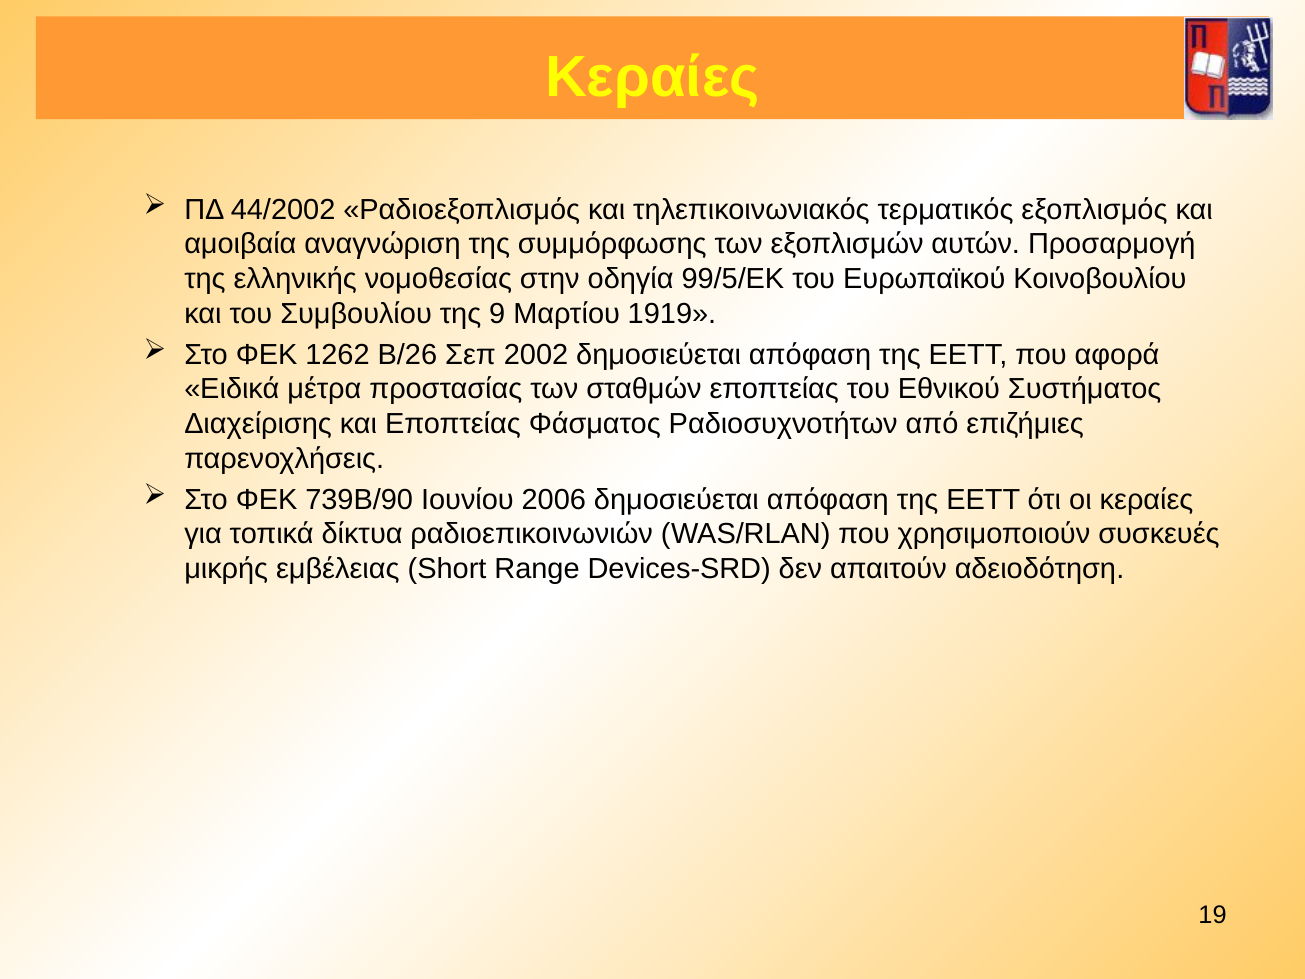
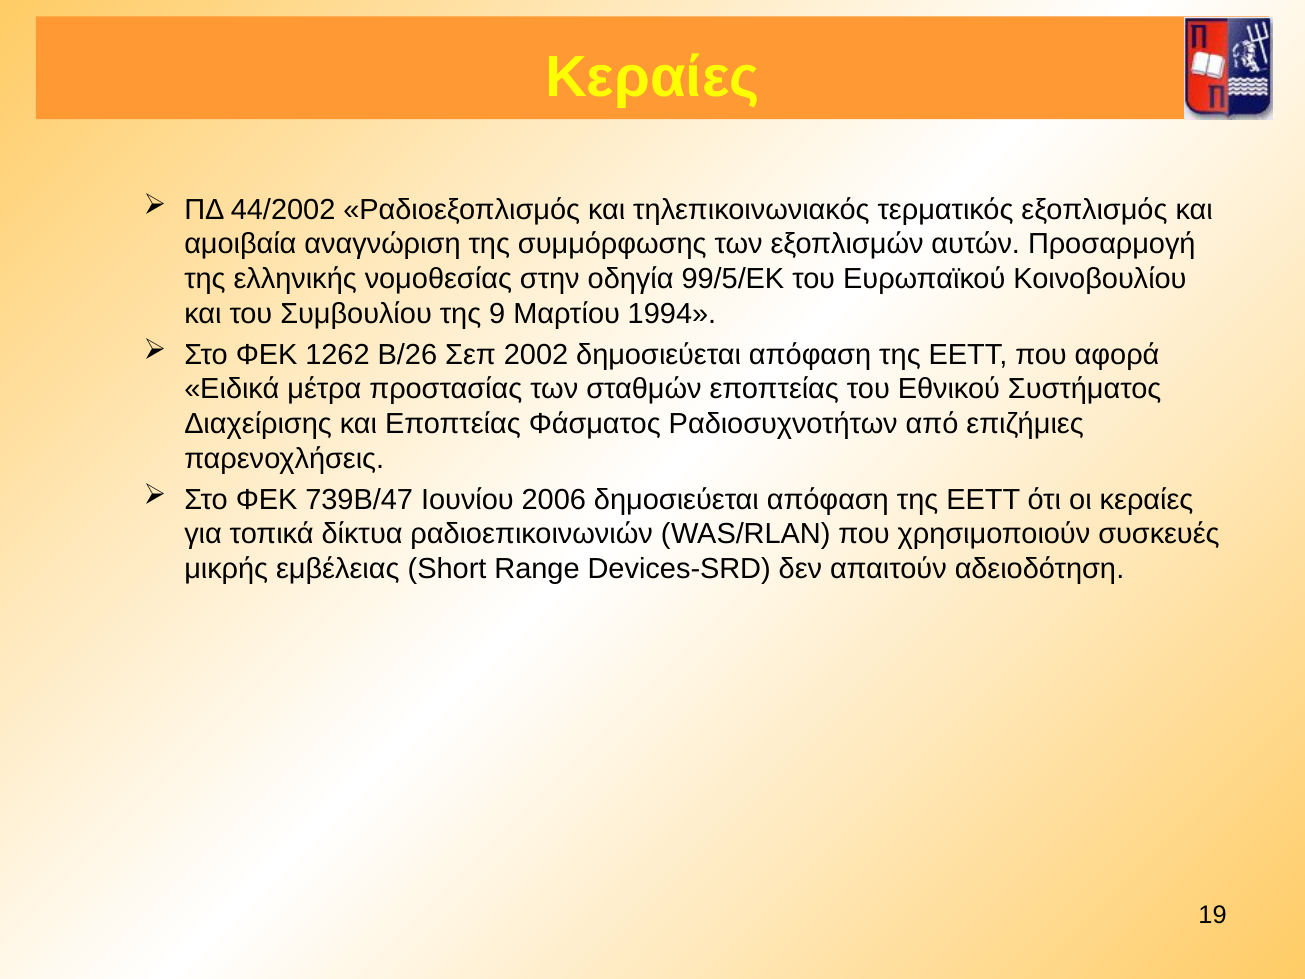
1919: 1919 -> 1994
739Β/90: 739Β/90 -> 739Β/47
